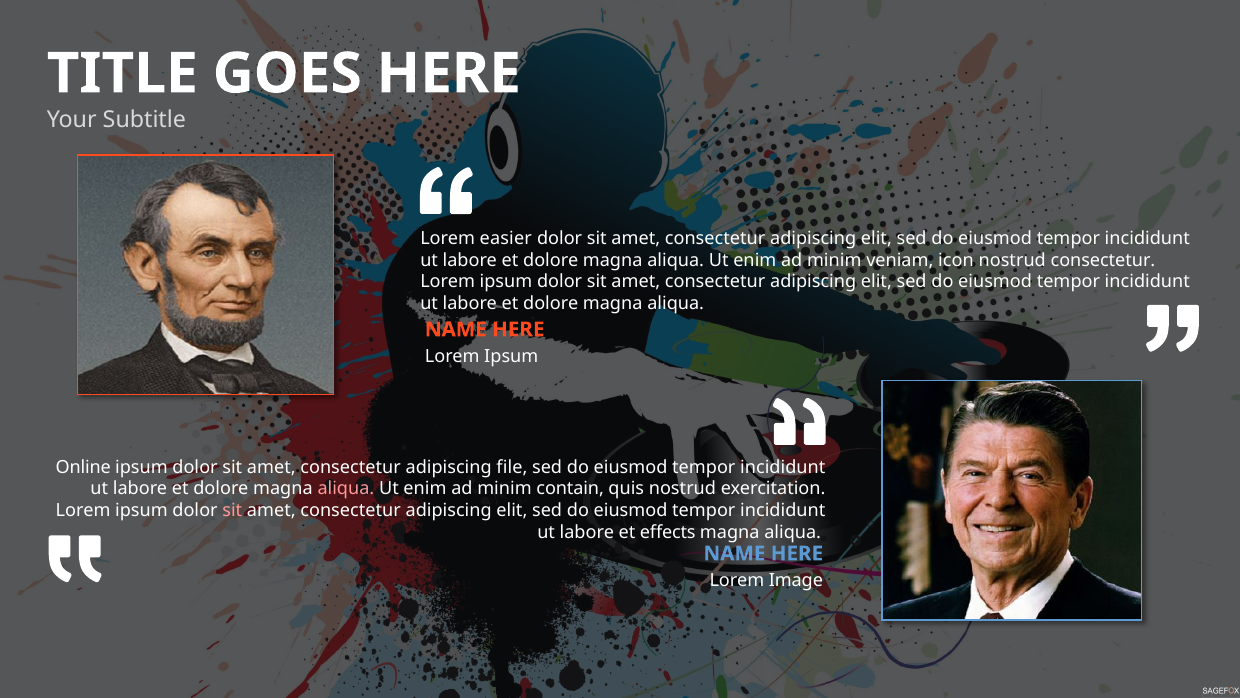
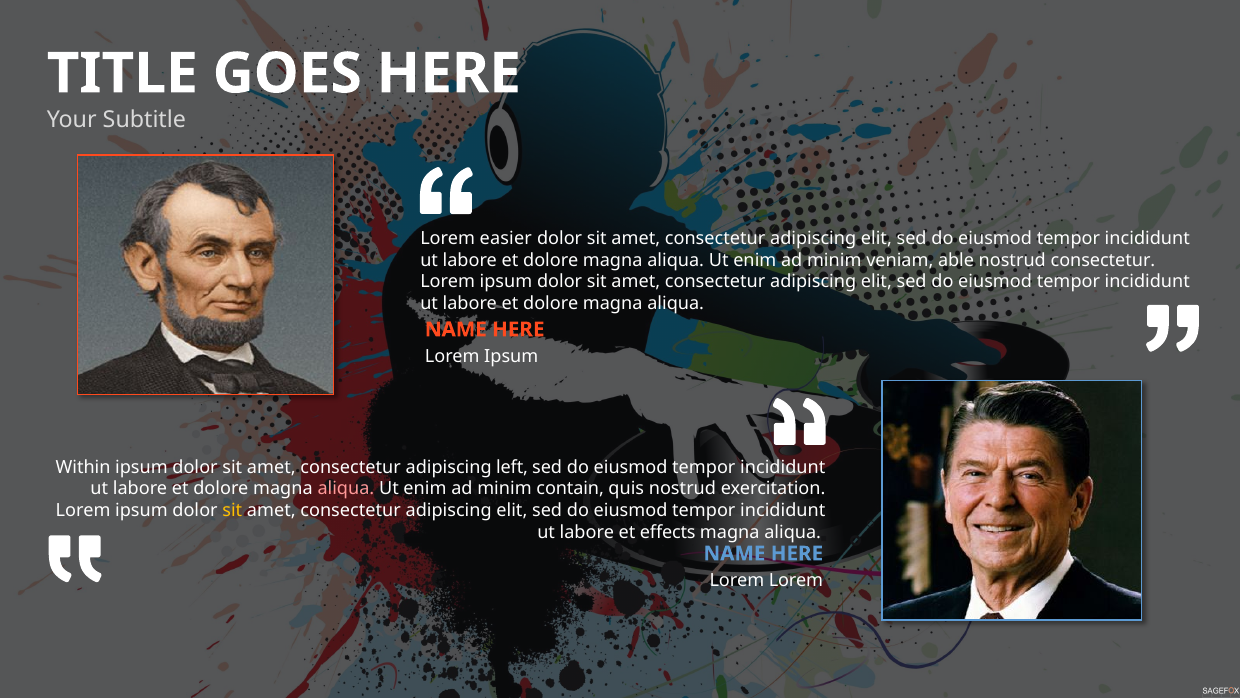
icon: icon -> able
Online: Online -> Within
file: file -> left
sit at (232, 510) colour: pink -> yellow
Lorem Image: Image -> Lorem
